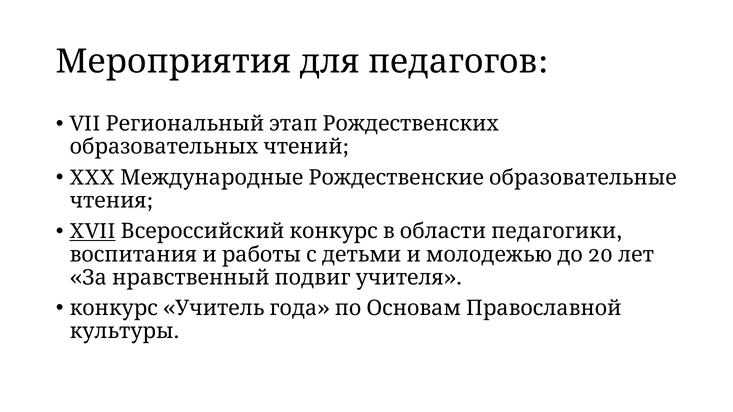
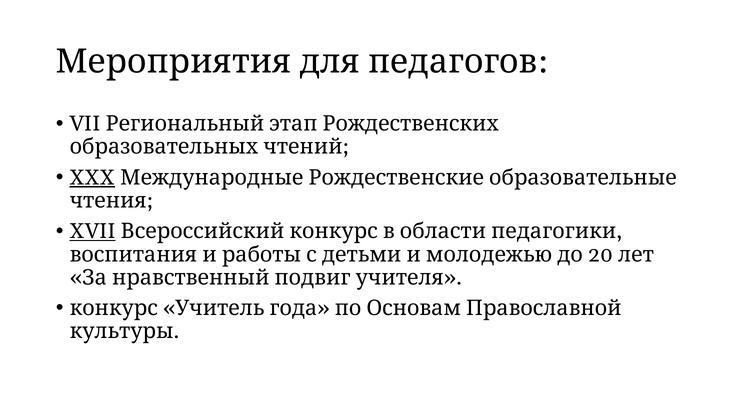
XXX underline: none -> present
